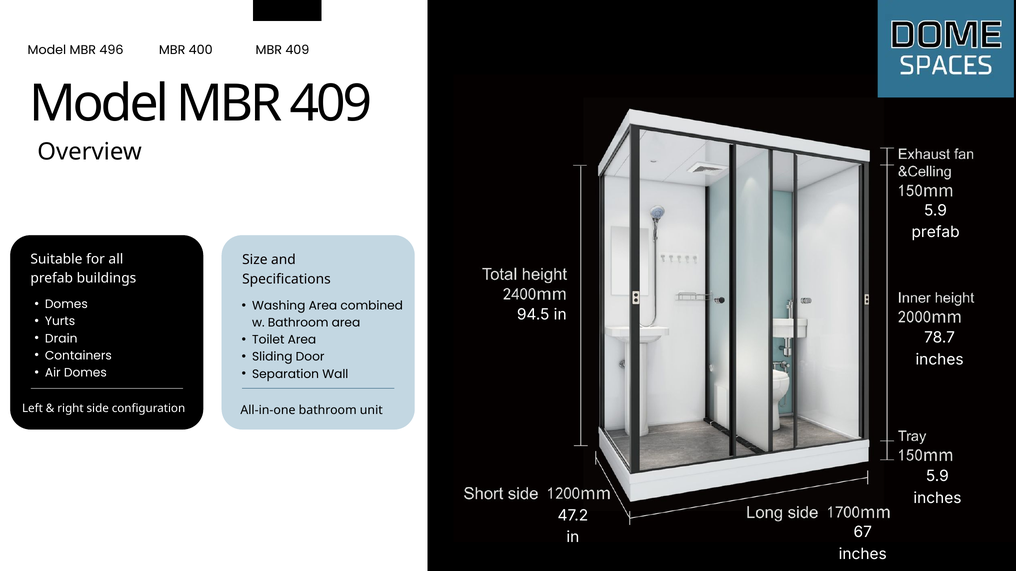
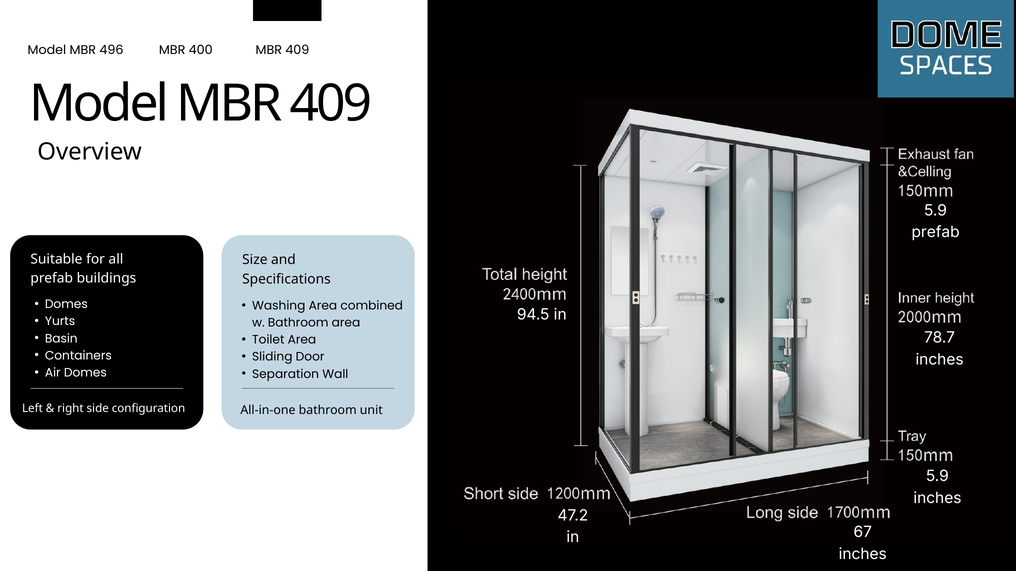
Drain: Drain -> Basin
